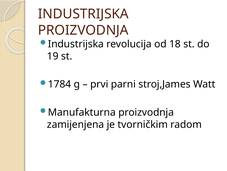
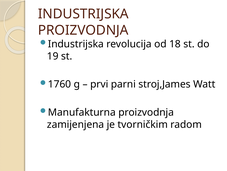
1784: 1784 -> 1760
